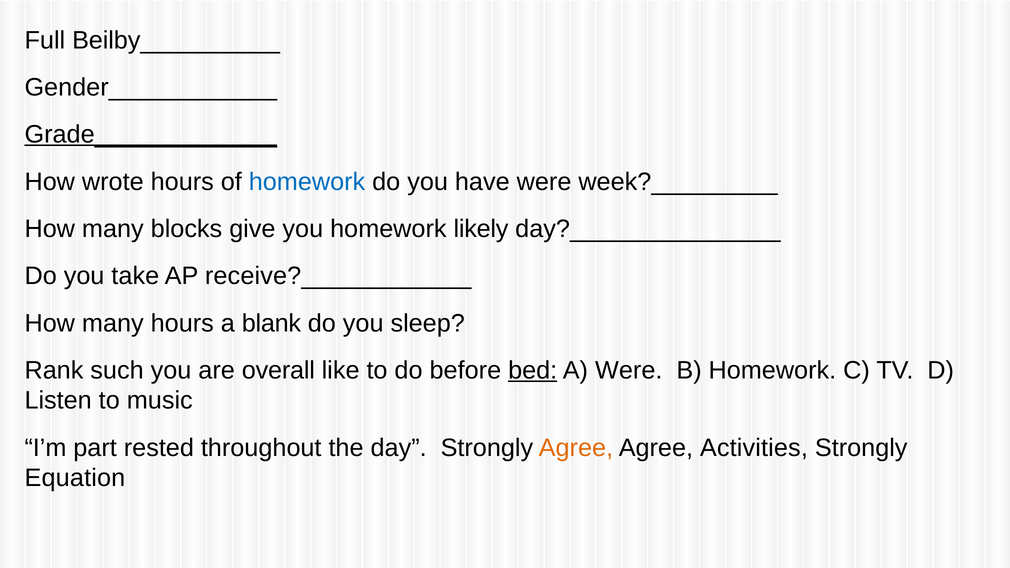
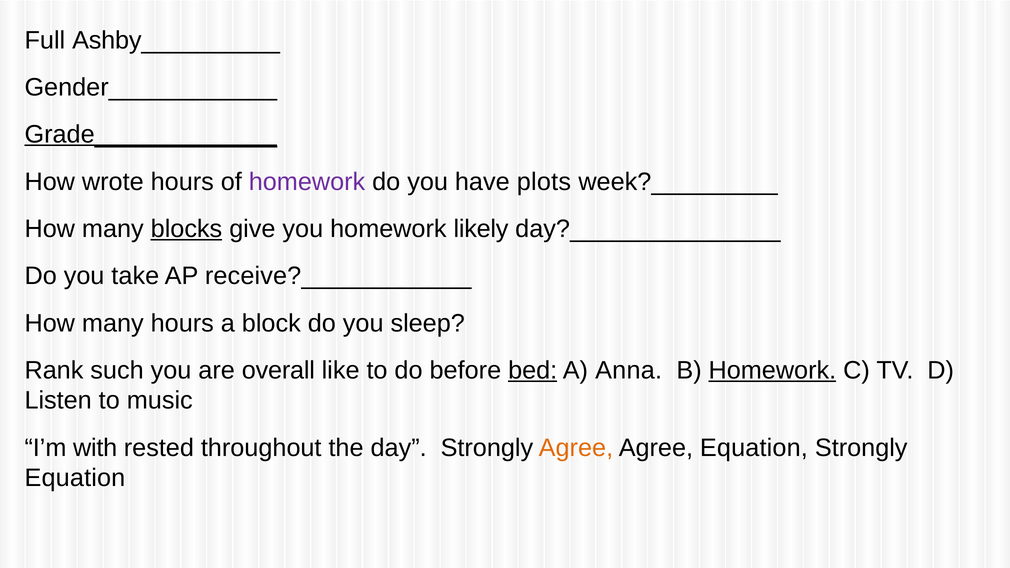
Beilby__________: Beilby__________ -> Ashby__________
homework at (307, 182) colour: blue -> purple
have were: were -> plots
blocks underline: none -> present
blank: blank -> block
A Were: Were -> Anna
Homework at (772, 370) underline: none -> present
part: part -> with
Agree Activities: Activities -> Equation
